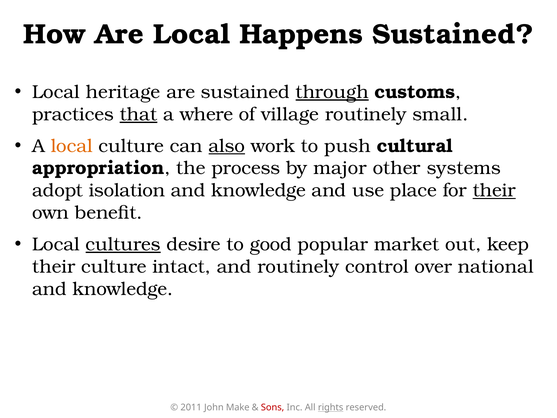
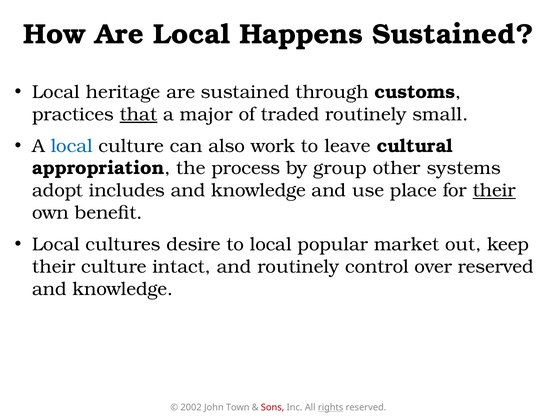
through underline: present -> none
where: where -> major
village: village -> traded
local at (72, 146) colour: orange -> blue
also underline: present -> none
push: push -> leave
major: major -> group
isolation: isolation -> includes
cultures underline: present -> none
to good: good -> local
over national: national -> reserved
2011: 2011 -> 2002
Make: Make -> Town
